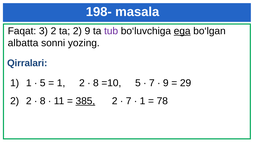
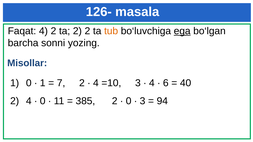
198-: 198- -> 126-
Faqat 3: 3 -> 4
2 9: 9 -> 2
tub colour: purple -> orange
albatta: albatta -> barcha
Qirralari: Qirralari -> Misollar
1 1: 1 -> 0
5 at (43, 83): 5 -> 1
1 at (61, 83): 1 -> 7
8 at (96, 83): 8 -> 4
=10 5: 5 -> 3
7 at (152, 83): 7 -> 4
9 at (166, 83): 9 -> 6
29: 29 -> 40
2 2: 2 -> 4
8 at (43, 101): 8 -> 0
385 underline: present -> none
7 at (129, 101): 7 -> 0
1 at (143, 101): 1 -> 3
78: 78 -> 94
